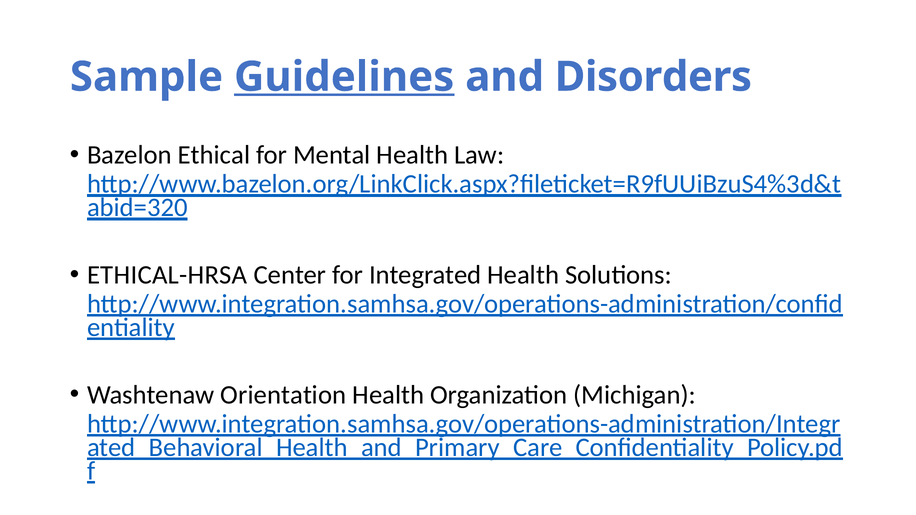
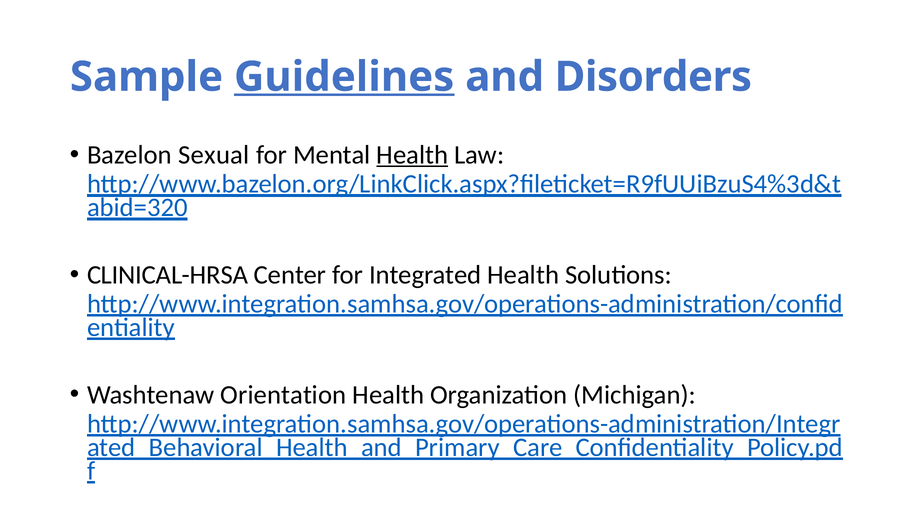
Ethical: Ethical -> Sexual
Health at (412, 155) underline: none -> present
ETHICAL-HRSA: ETHICAL-HRSA -> CLINICAL-HRSA
